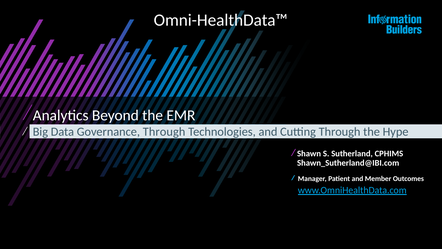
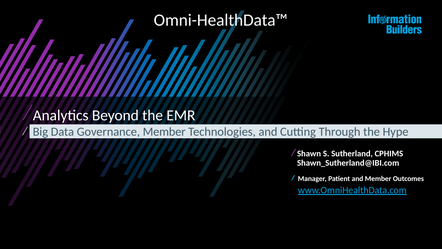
Governance Through: Through -> Member
